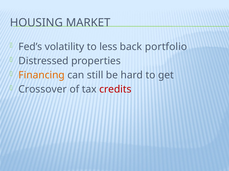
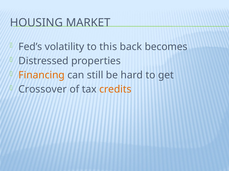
less: less -> this
portfolio: portfolio -> becomes
credits colour: red -> orange
